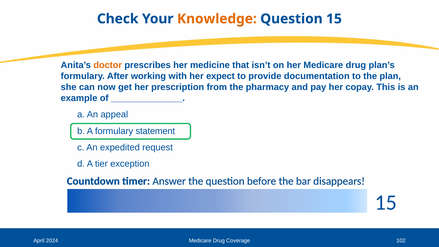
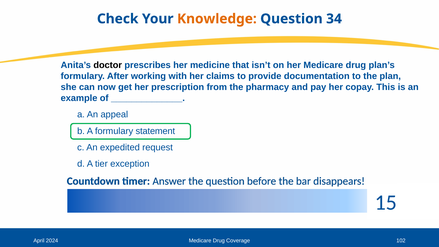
Question 15: 15 -> 34
doctor colour: orange -> black
expect: expect -> claims
